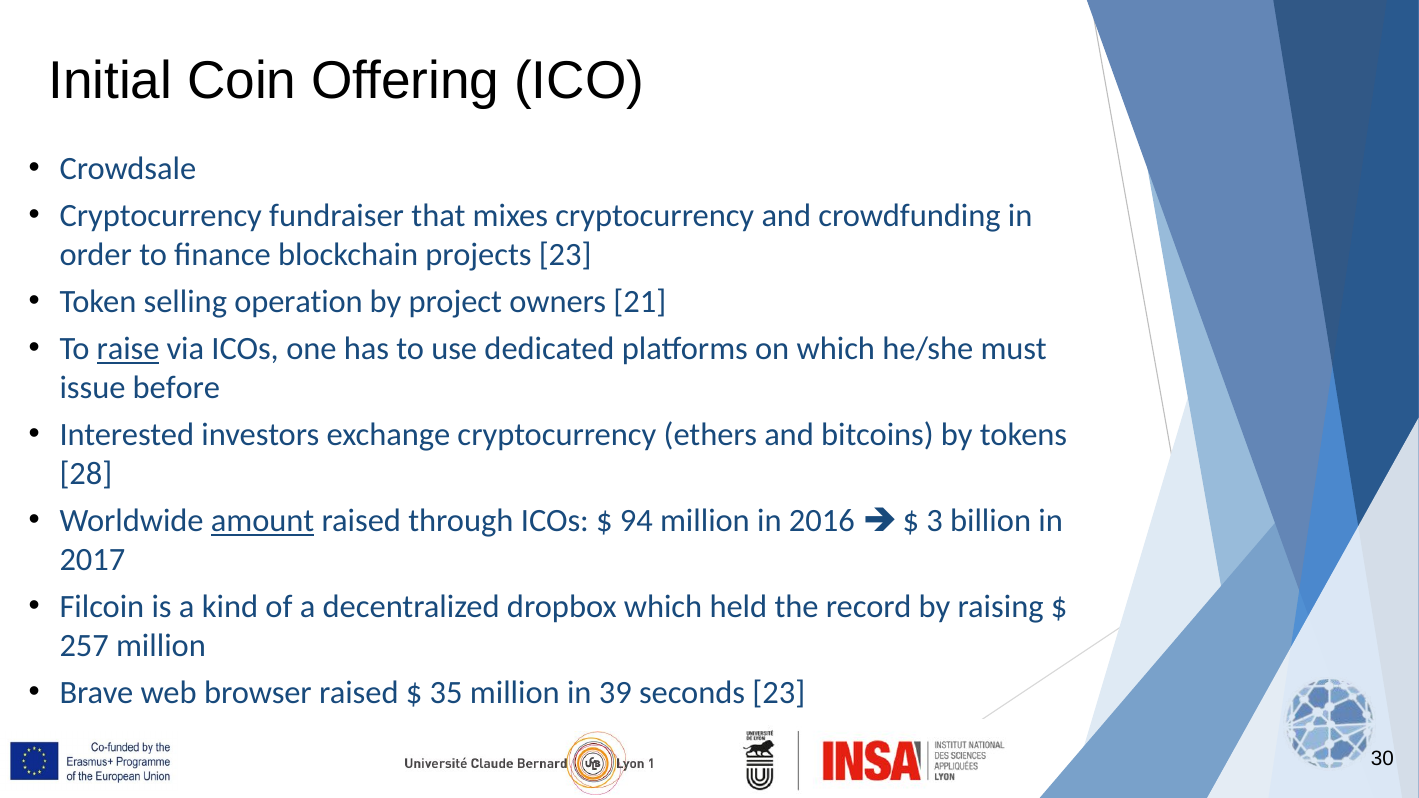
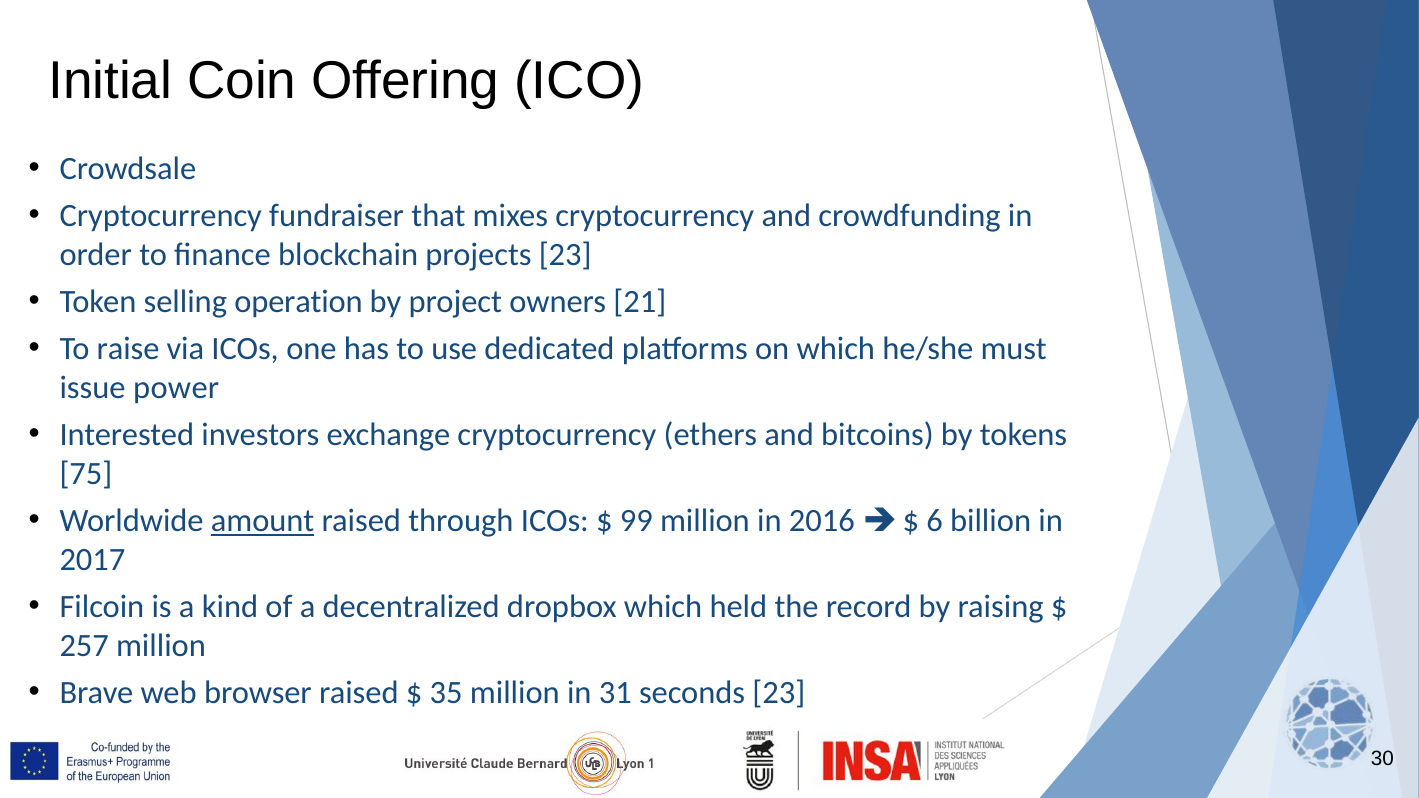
raise underline: present -> none
before: before -> power
28: 28 -> 75
94: 94 -> 99
3: 3 -> 6
39: 39 -> 31
